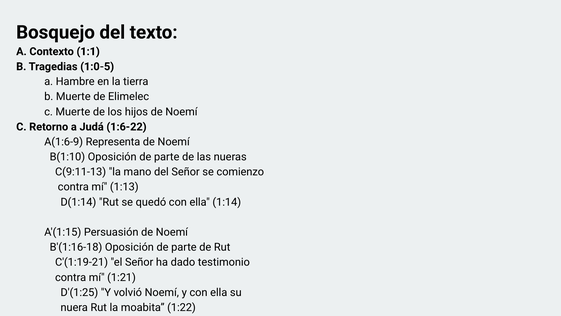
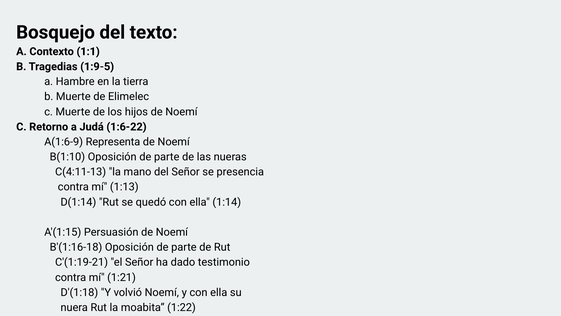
1:0-5: 1:0-5 -> 1:9-5
C(9:11-13: C(9:11-13 -> C(4:11-13
comienzo: comienzo -> presencia
D'(1:25: D'(1:25 -> D'(1:18
